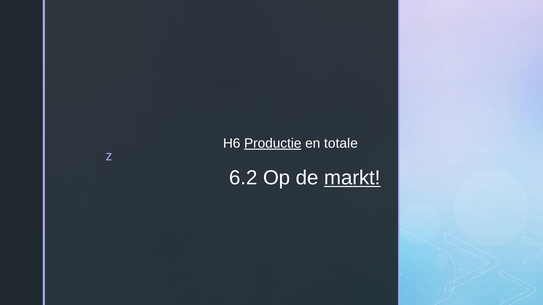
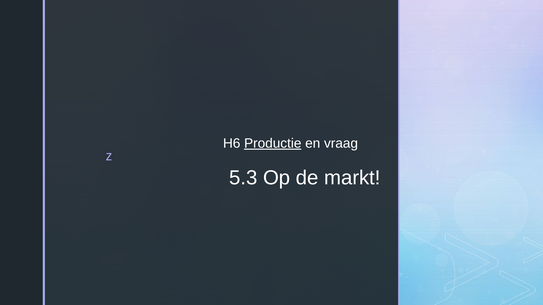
totale: totale -> vraag
6.2: 6.2 -> 5.3
markt underline: present -> none
